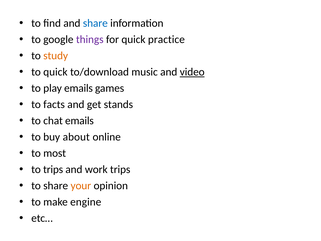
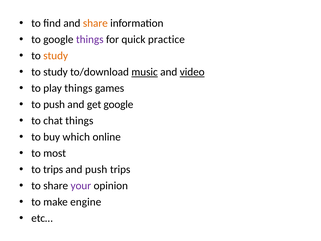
share at (95, 23) colour: blue -> orange
quick at (55, 72): quick -> study
music underline: none -> present
play emails: emails -> things
to facts: facts -> push
get stands: stands -> google
chat emails: emails -> things
about: about -> which
and work: work -> push
your colour: orange -> purple
